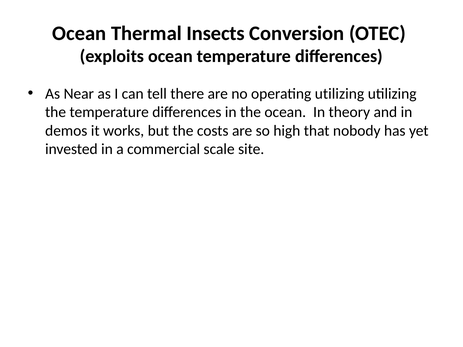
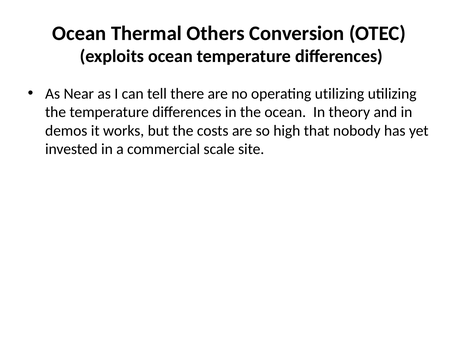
Insects: Insects -> Others
